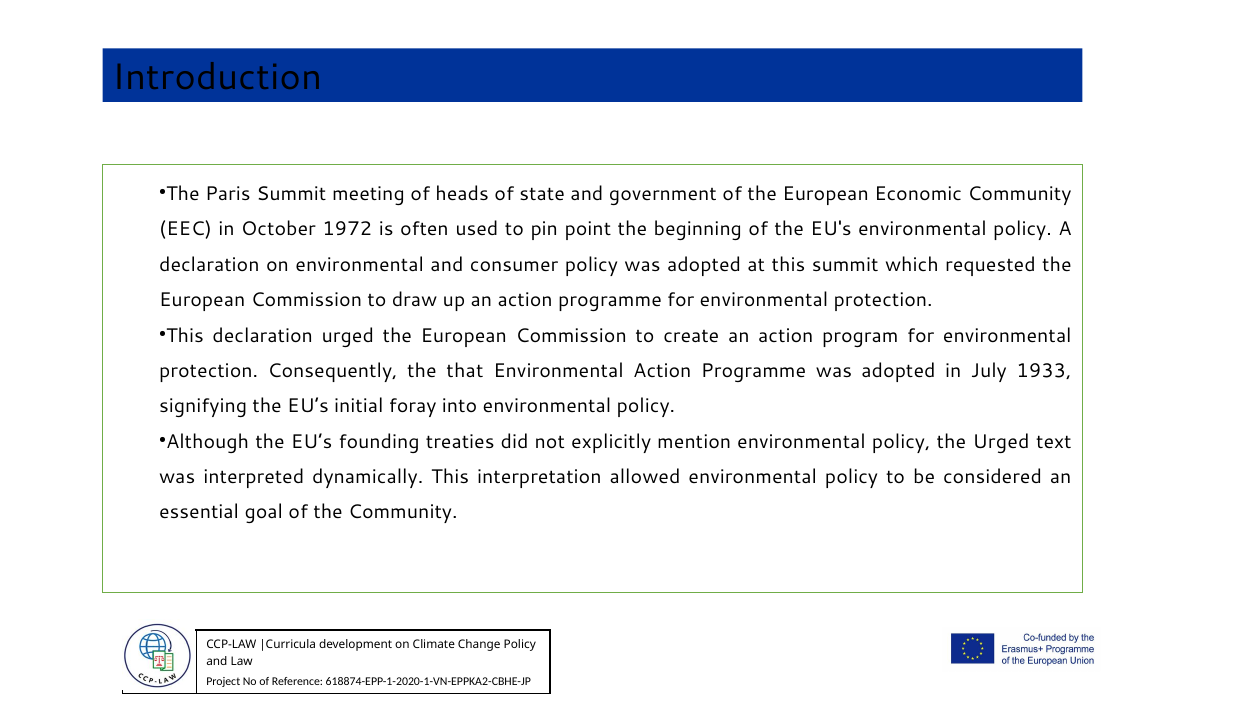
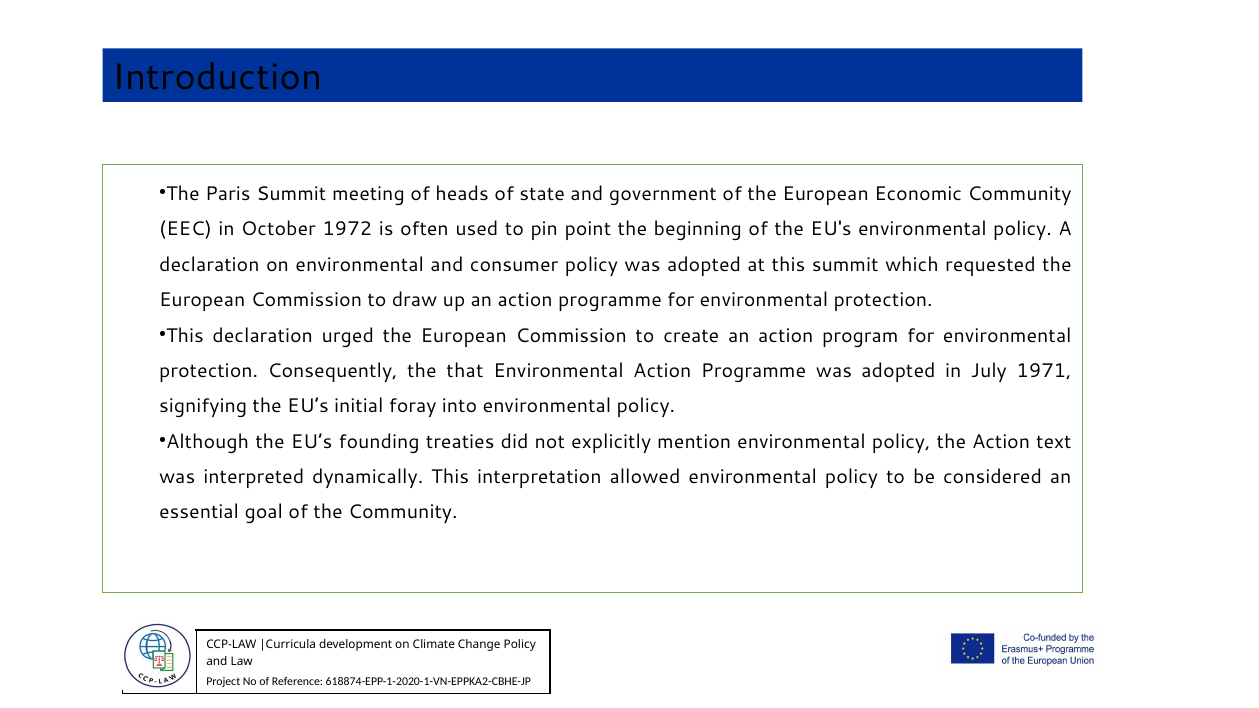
1933: 1933 -> 1971
the Urged: Urged -> Action
